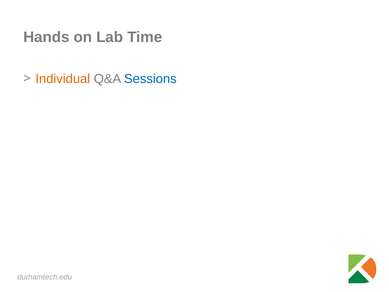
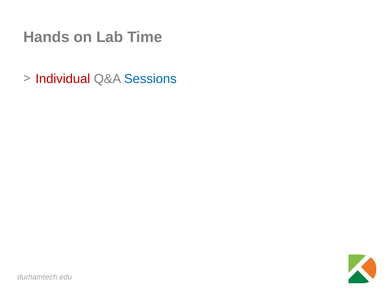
Individual colour: orange -> red
